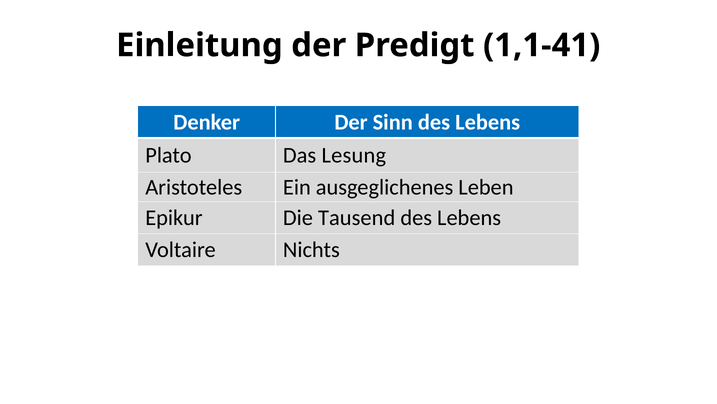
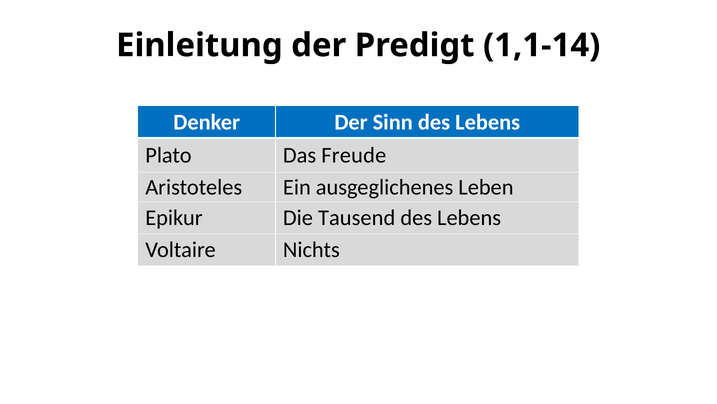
1,1-41: 1,1-41 -> 1,1-14
Lesung: Lesung -> Freude
